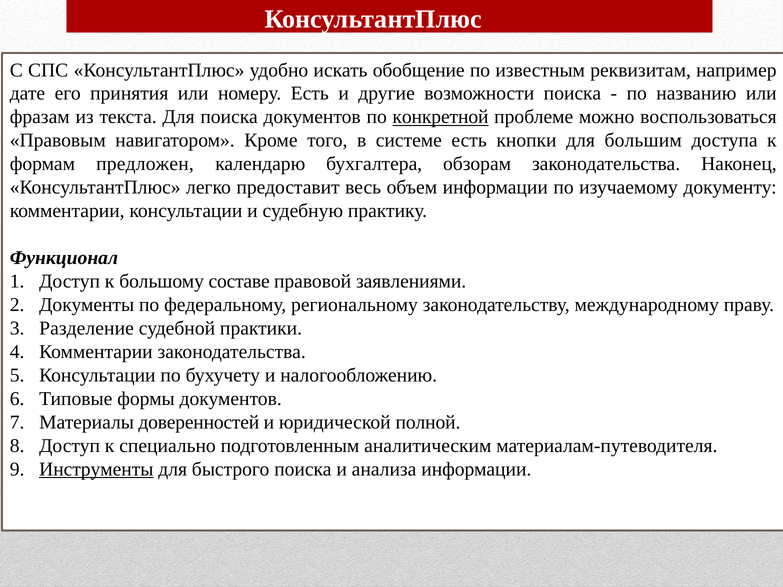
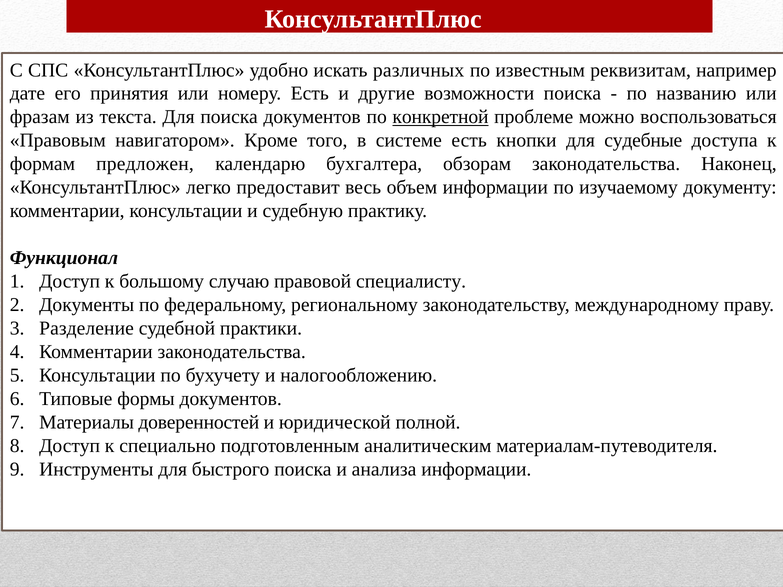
обобщение: обобщение -> различных
большим: большим -> судебные
составе: составе -> случаю
заявлениями: заявлениями -> специалисту
Инструменты underline: present -> none
